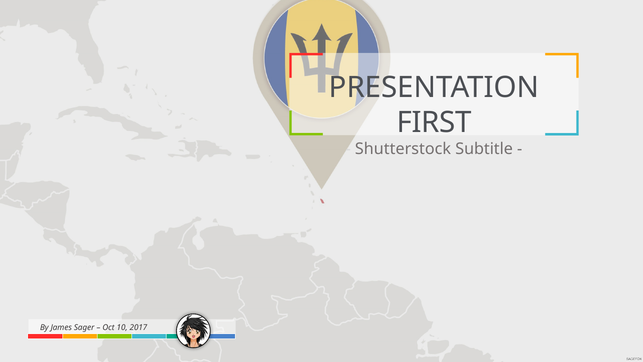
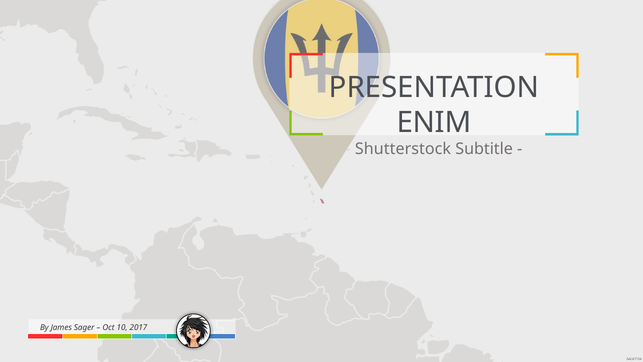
FIRST: FIRST -> ENIM
